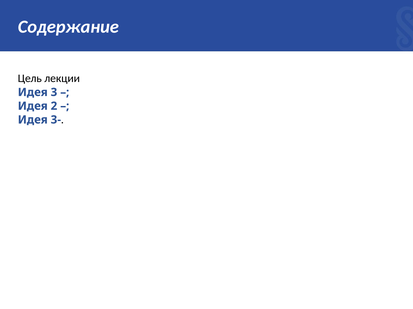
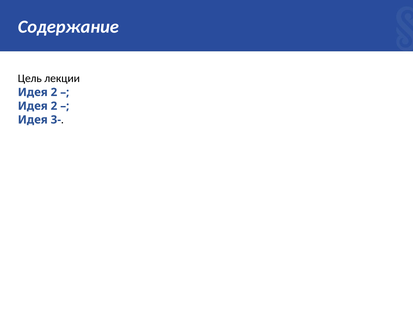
3 at (54, 92): 3 -> 2
